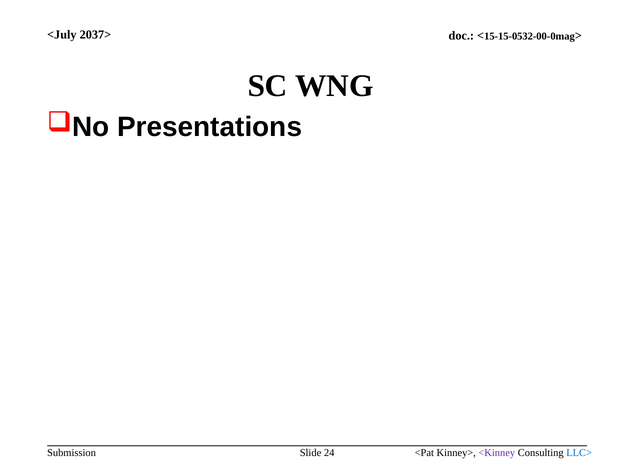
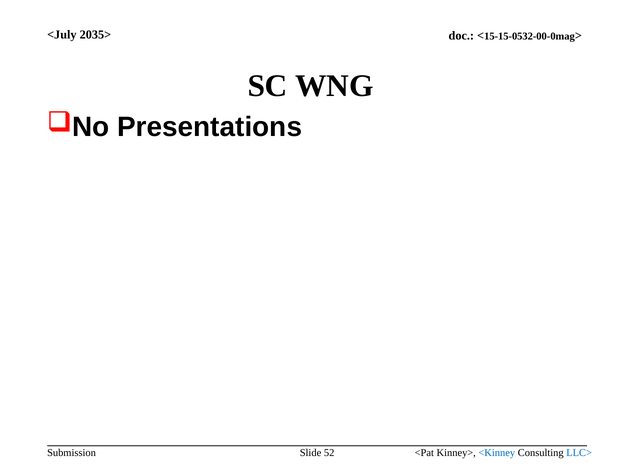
2037>: 2037> -> 2035>
24: 24 -> 52
<Kinney colour: purple -> blue
